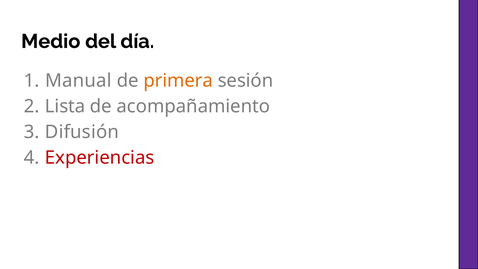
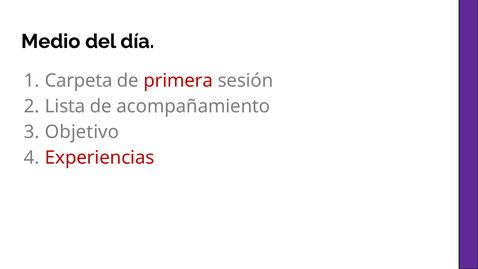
Manual: Manual -> Carpeta
primera colour: orange -> red
Difusión: Difusión -> Objetivo
